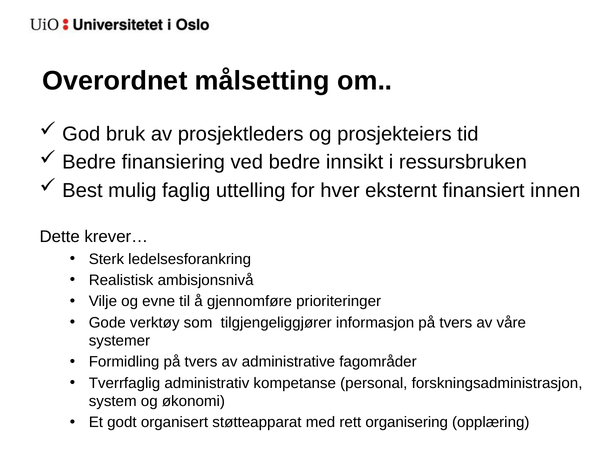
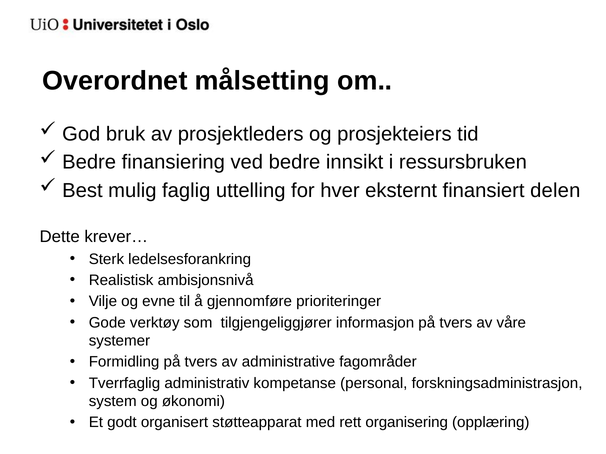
innen: innen -> delen
